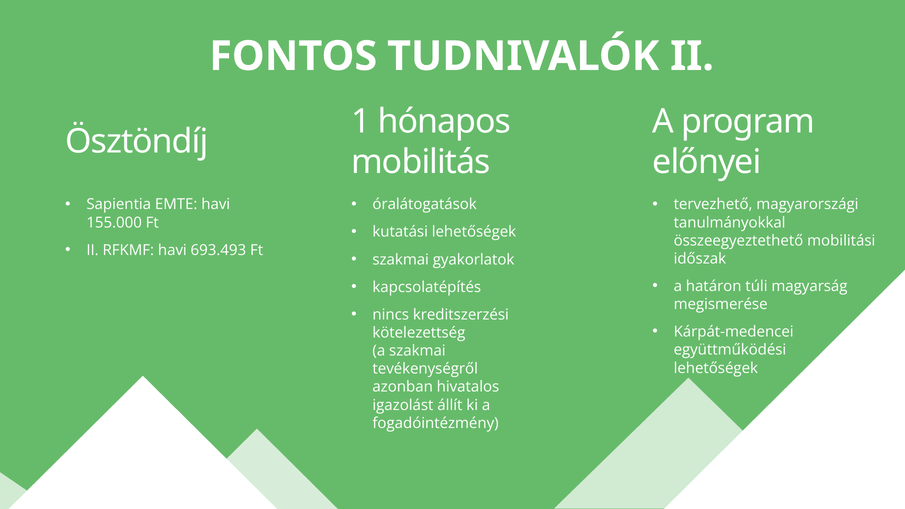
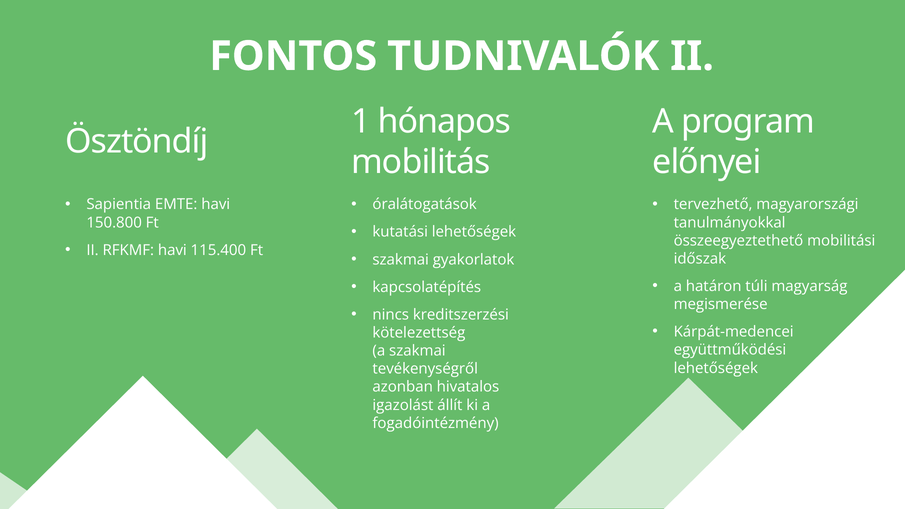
155.000: 155.000 -> 150.800
693.493: 693.493 -> 115.400
